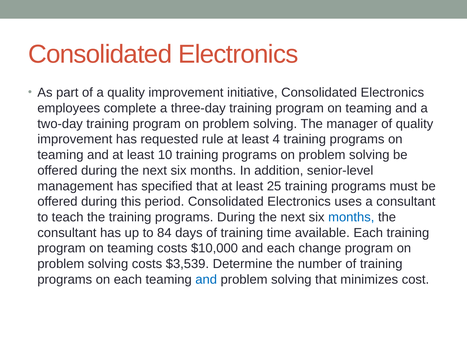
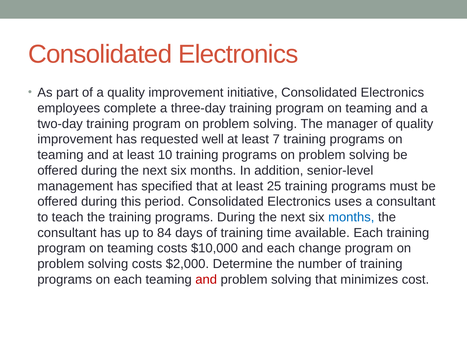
rule: rule -> well
4: 4 -> 7
$3,539: $3,539 -> $2,000
and at (206, 280) colour: blue -> red
